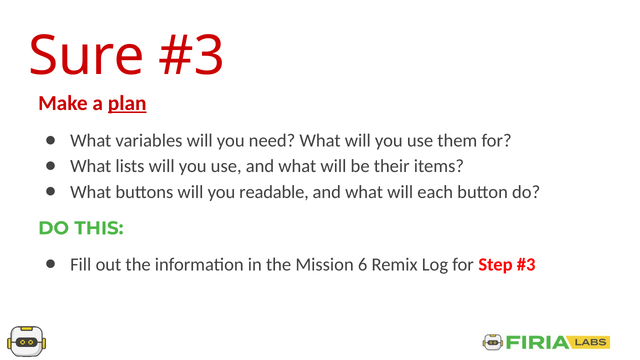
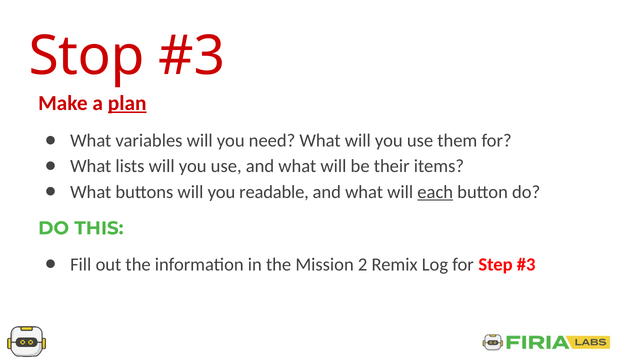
Sure: Sure -> Stop
each underline: none -> present
6: 6 -> 2
